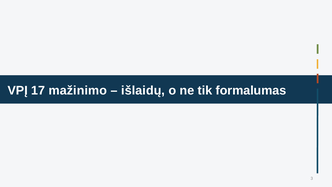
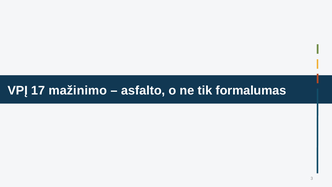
išlaidų: išlaidų -> asfalto
